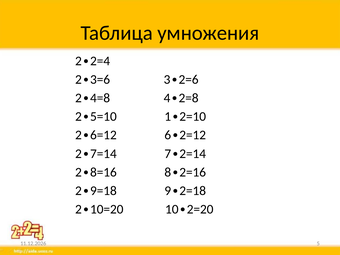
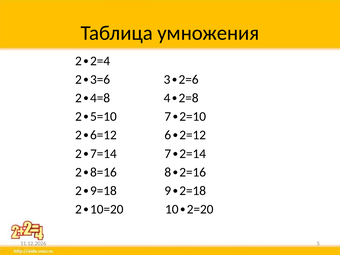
1 at (168, 117): 1 -> 7
